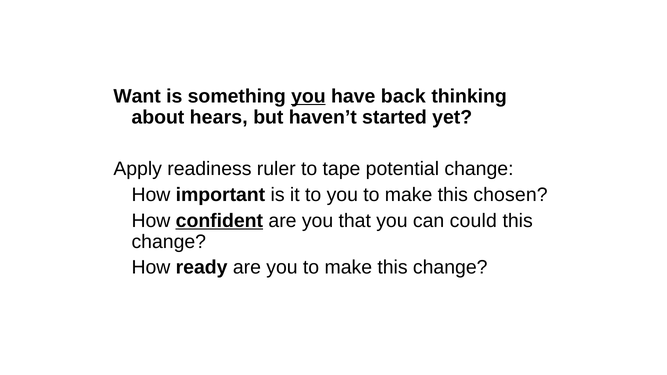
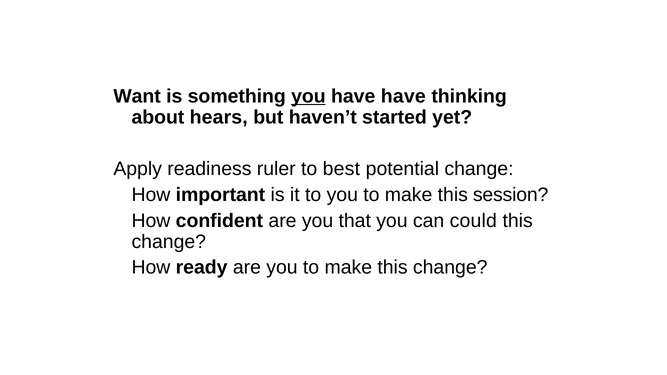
have back: back -> have
tape: tape -> best
chosen: chosen -> session
confident underline: present -> none
